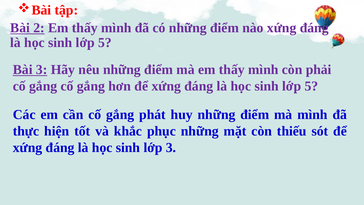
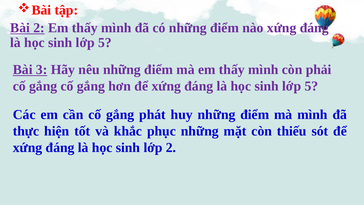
lớp 3: 3 -> 2
